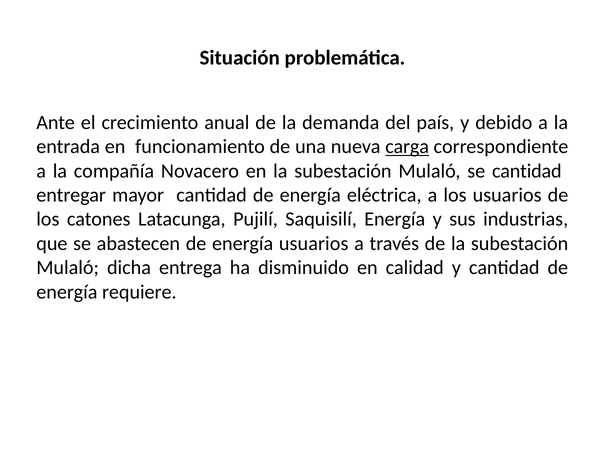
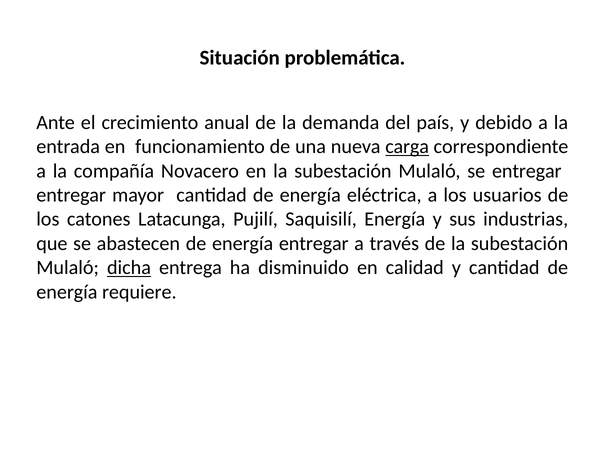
se cantidad: cantidad -> entregar
energía usuarios: usuarios -> entregar
dicha underline: none -> present
